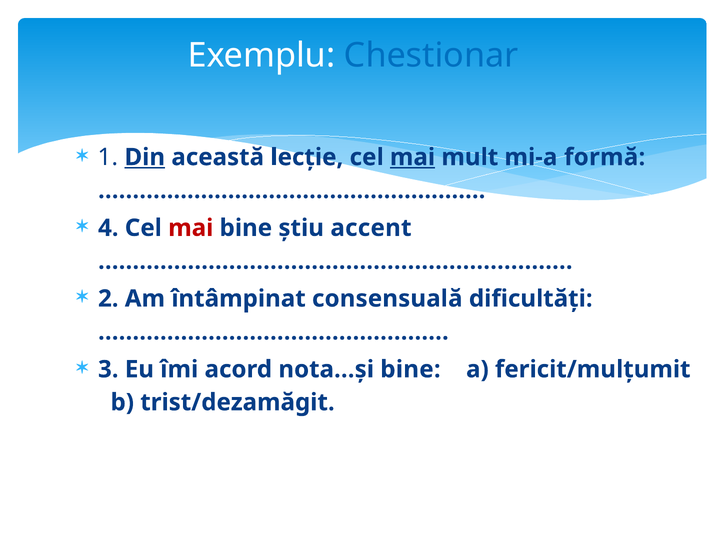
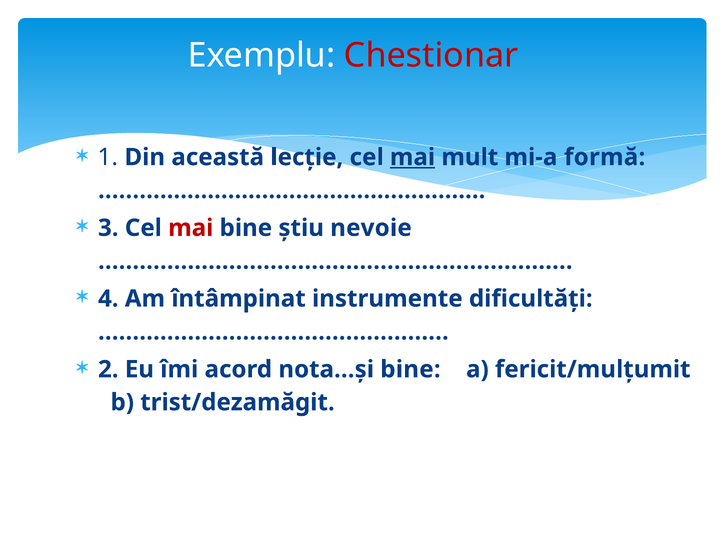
Chestionar colour: blue -> red
Din underline: present -> none
4: 4 -> 3
accent: accent -> nevoie
2: 2 -> 4
consensuală: consensuală -> instrumente
3: 3 -> 2
